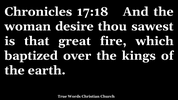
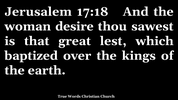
Chronicles: Chronicles -> Jerusalem
fire: fire -> lest
